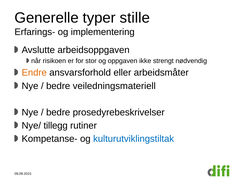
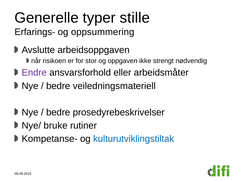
implementering: implementering -> oppsummering
Endre colour: orange -> purple
tillegg: tillegg -> bruke
